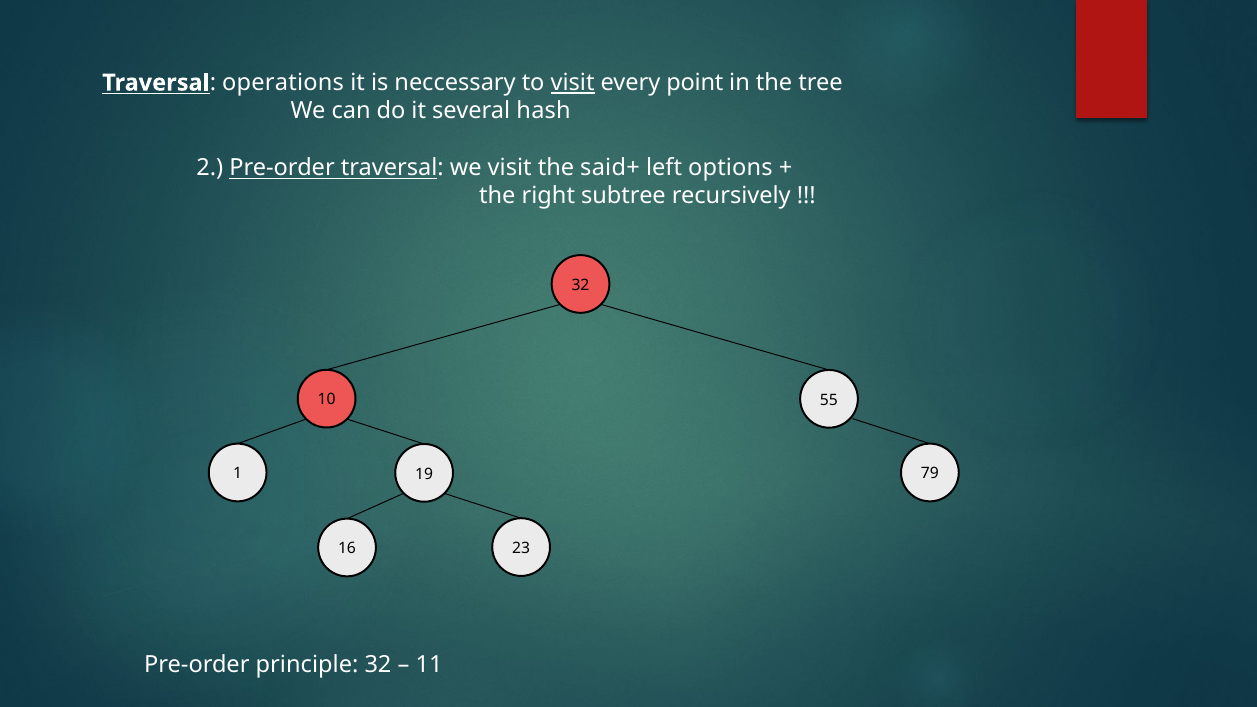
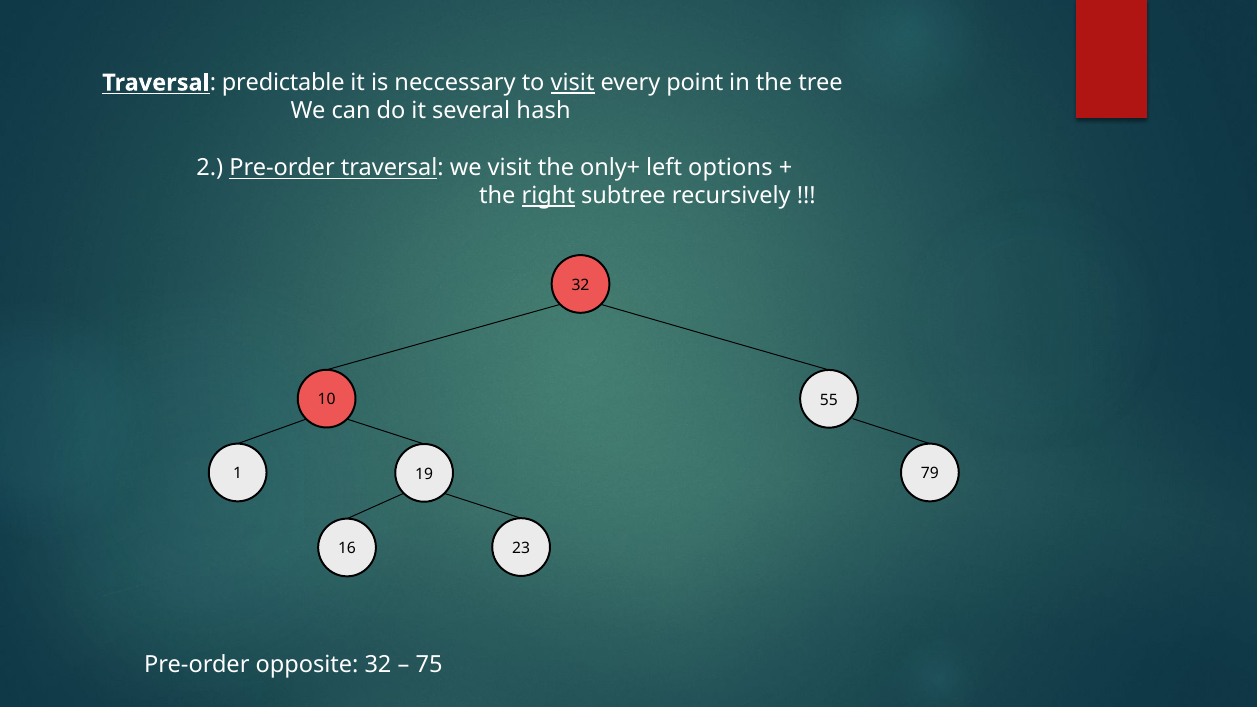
operations: operations -> predictable
said+: said+ -> only+
right underline: none -> present
principle: principle -> opposite
11: 11 -> 75
